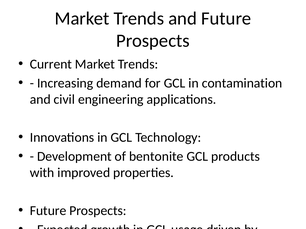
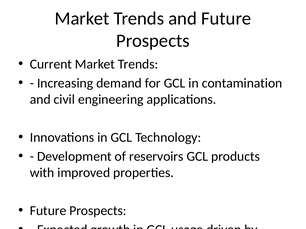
bentonite: bentonite -> reservoirs
